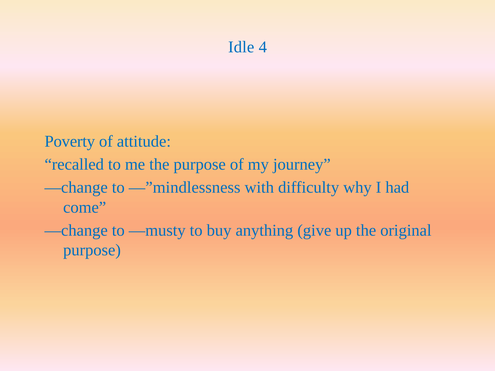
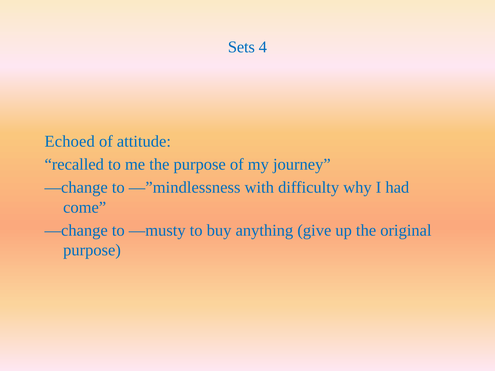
Idle: Idle -> Sets
Poverty: Poverty -> Echoed
